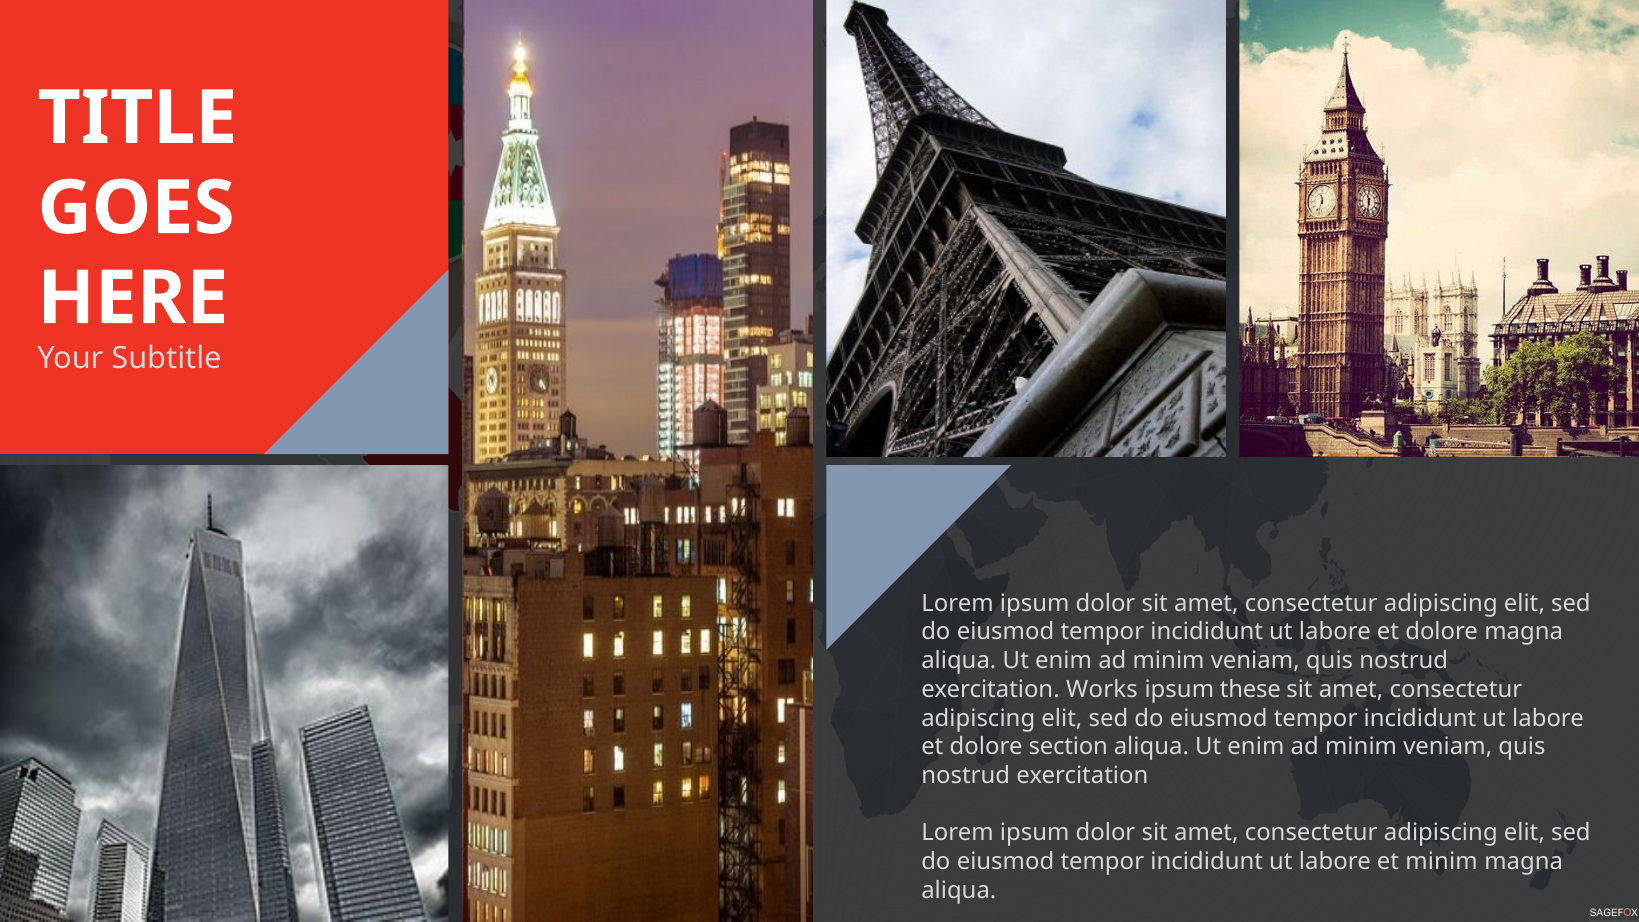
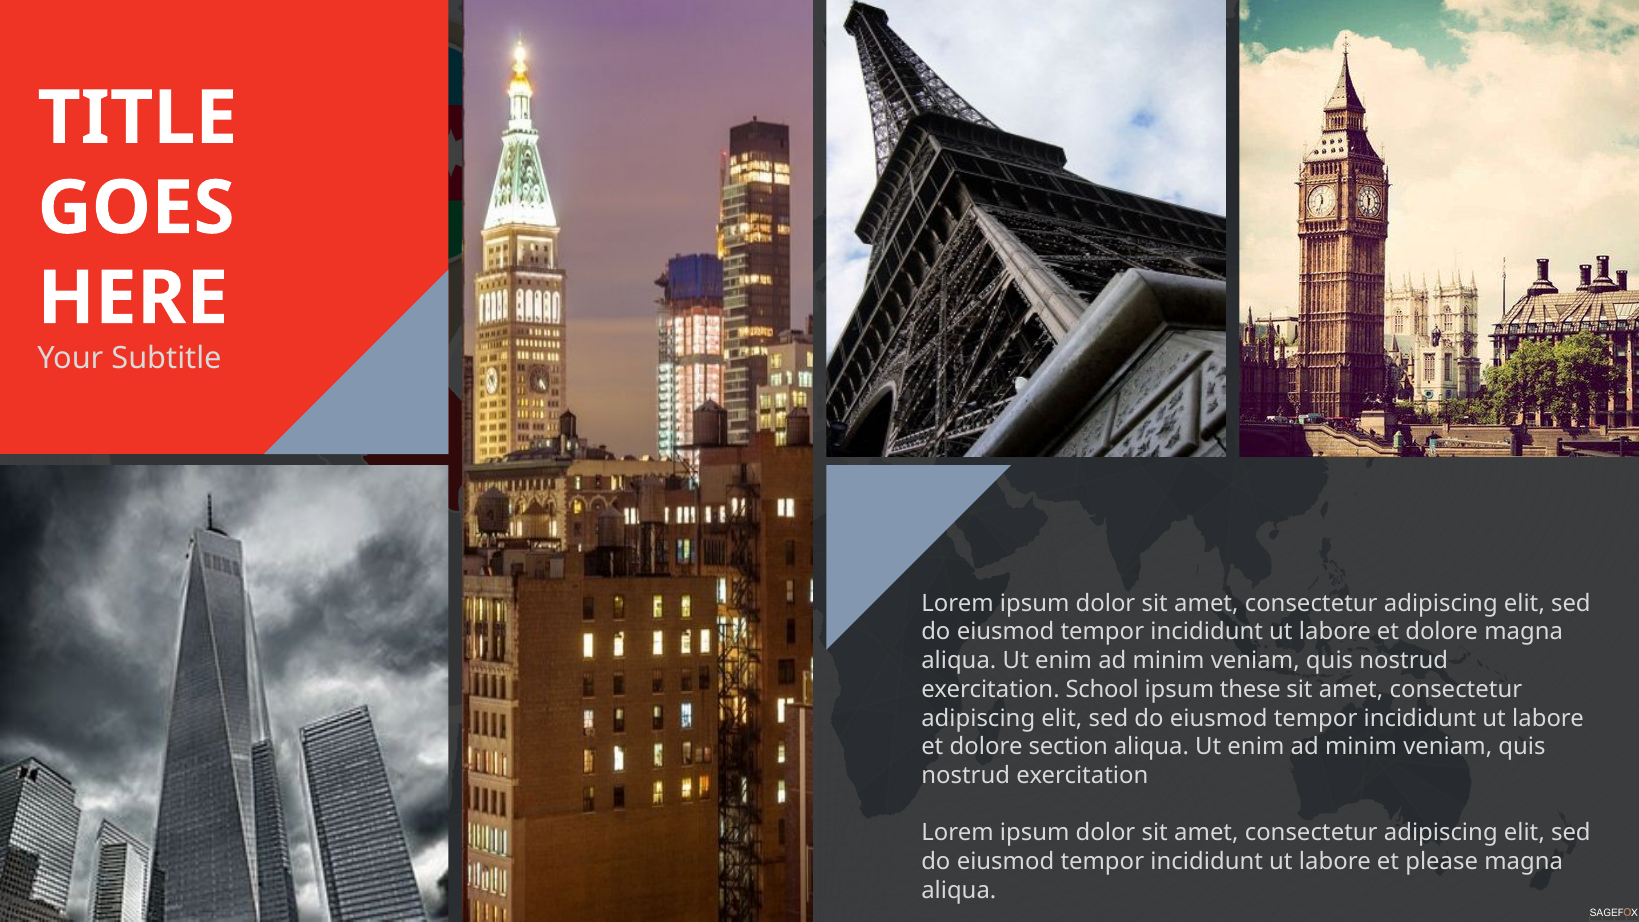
Works: Works -> School
et minim: minim -> please
